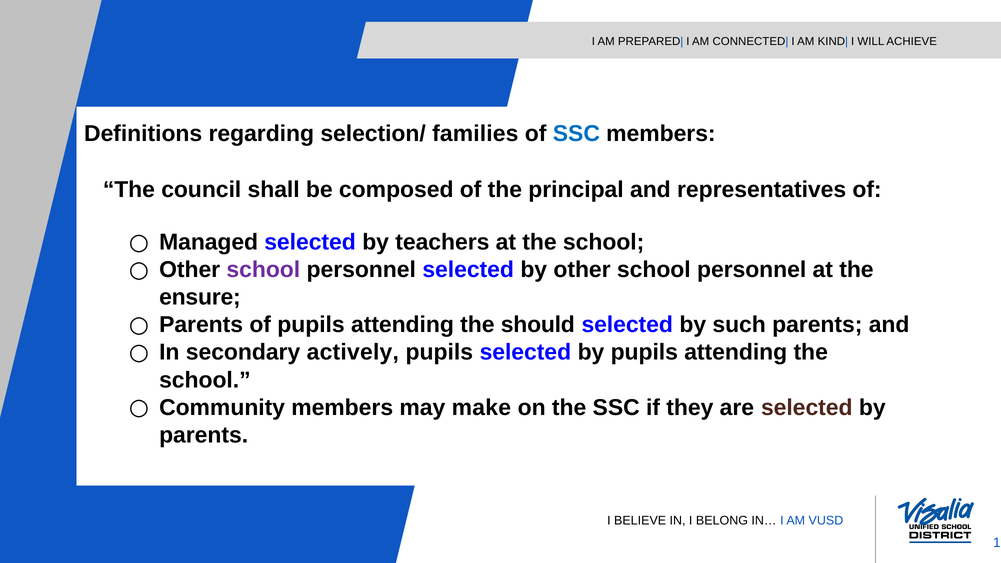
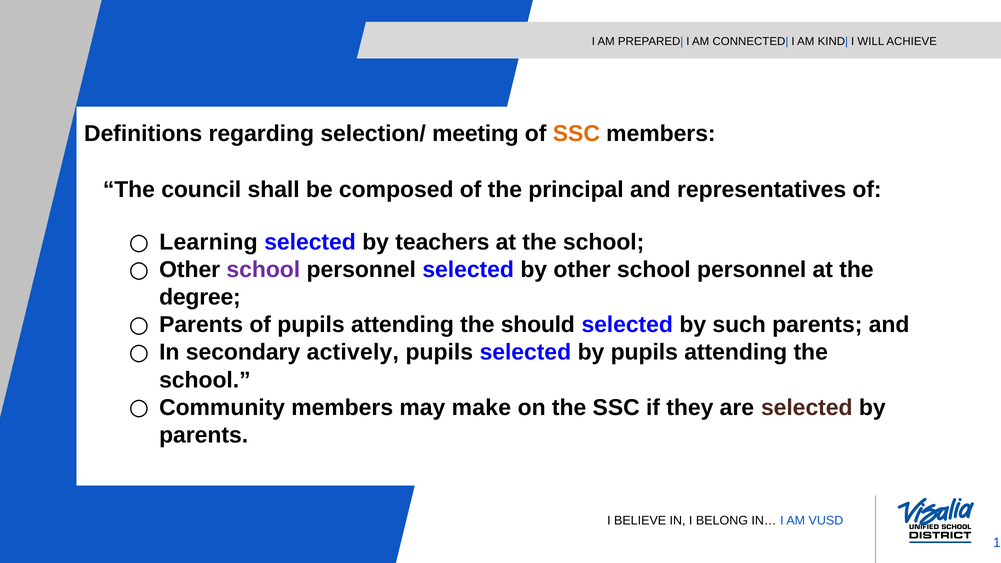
families: families -> meeting
SSC at (576, 134) colour: blue -> orange
Managed: Managed -> Learning
ensure: ensure -> degree
